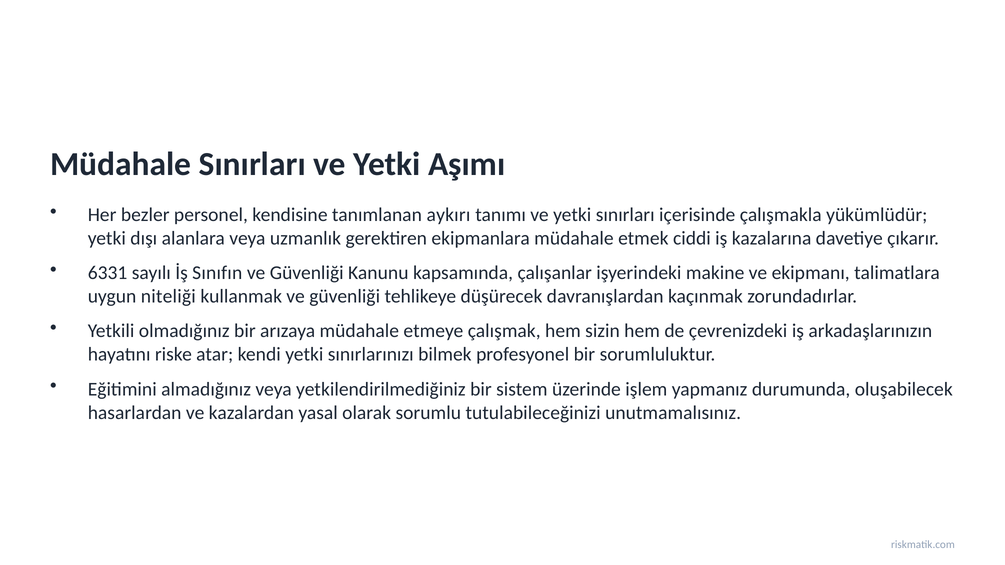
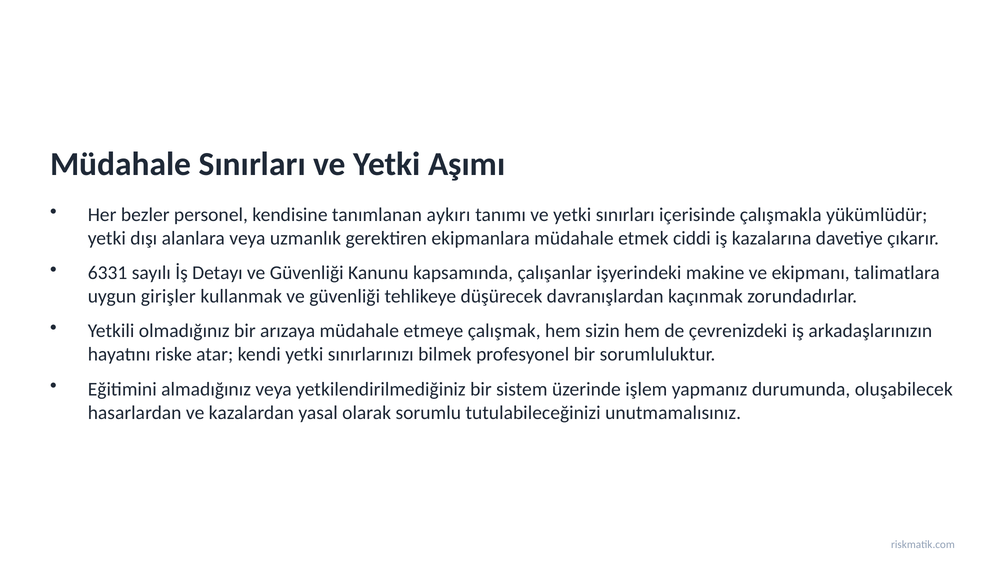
Sınıfın: Sınıfın -> Detayı
niteliği: niteliği -> girişler
